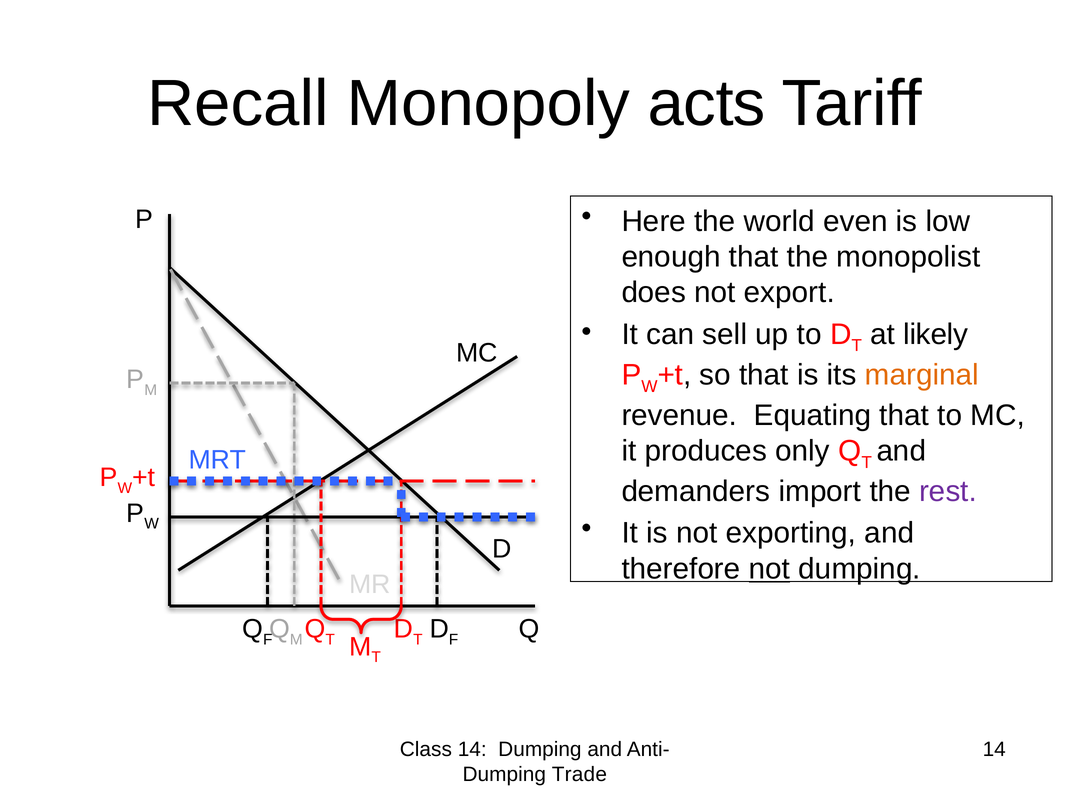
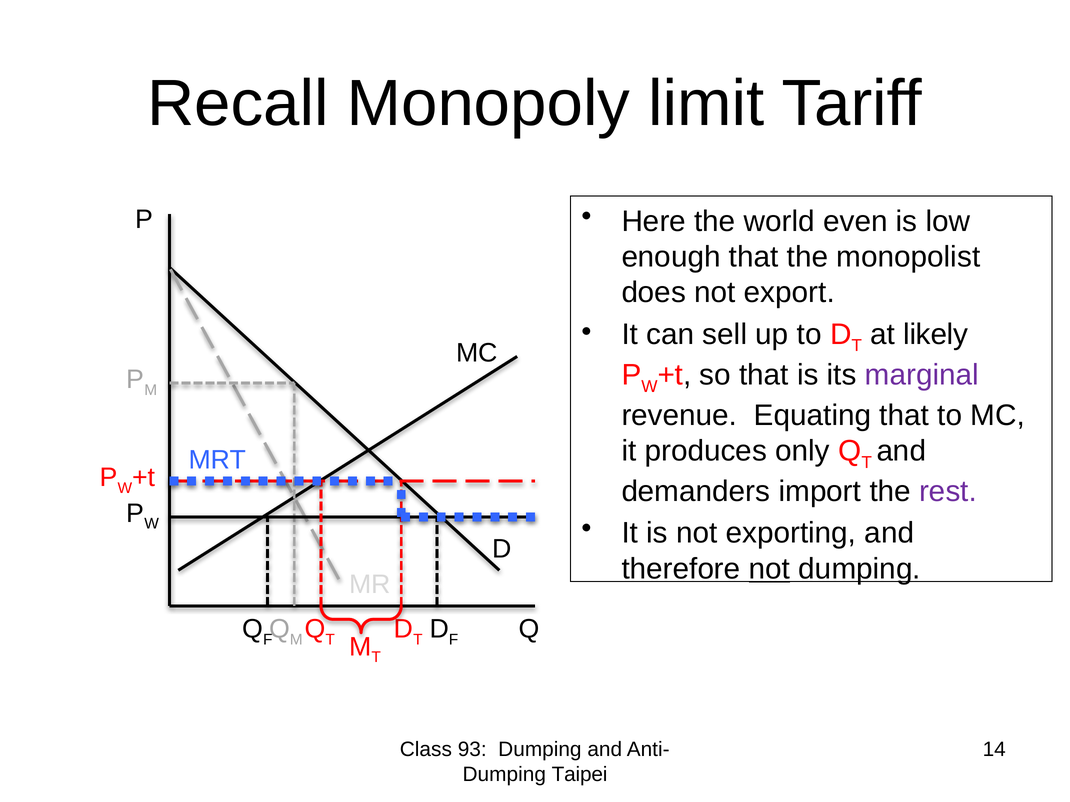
acts: acts -> limit
marginal colour: orange -> purple
Class 14: 14 -> 93
Trade: Trade -> Taipei
